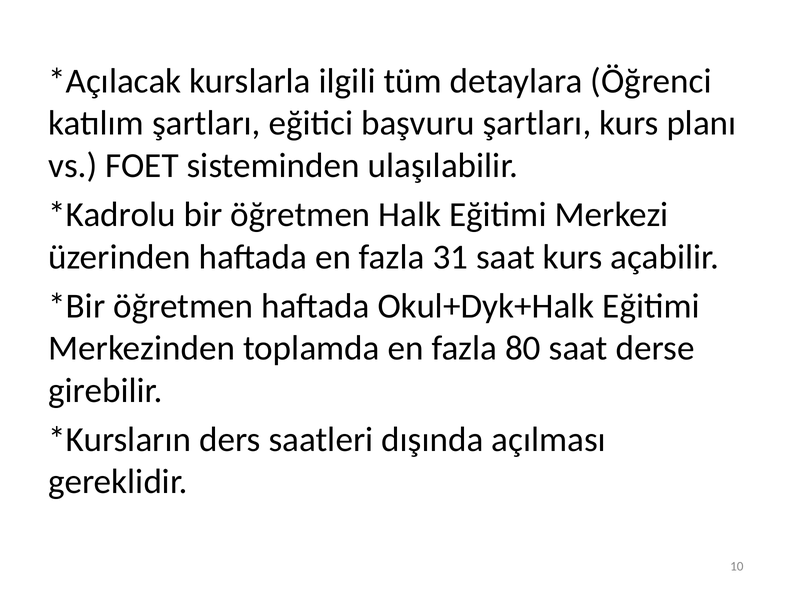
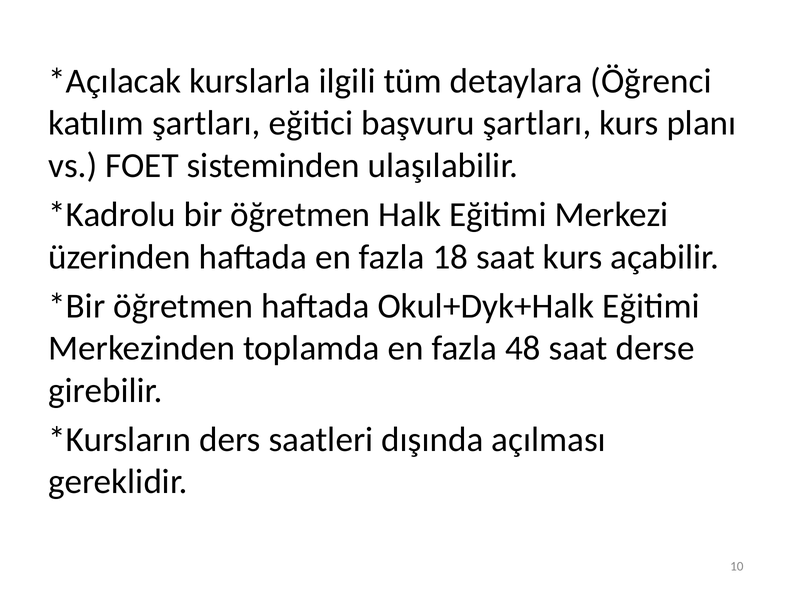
31: 31 -> 18
80: 80 -> 48
